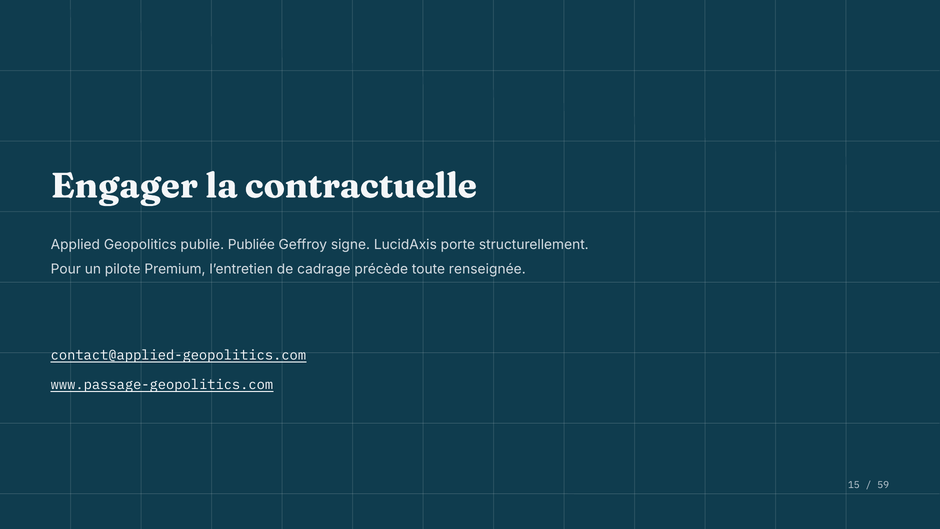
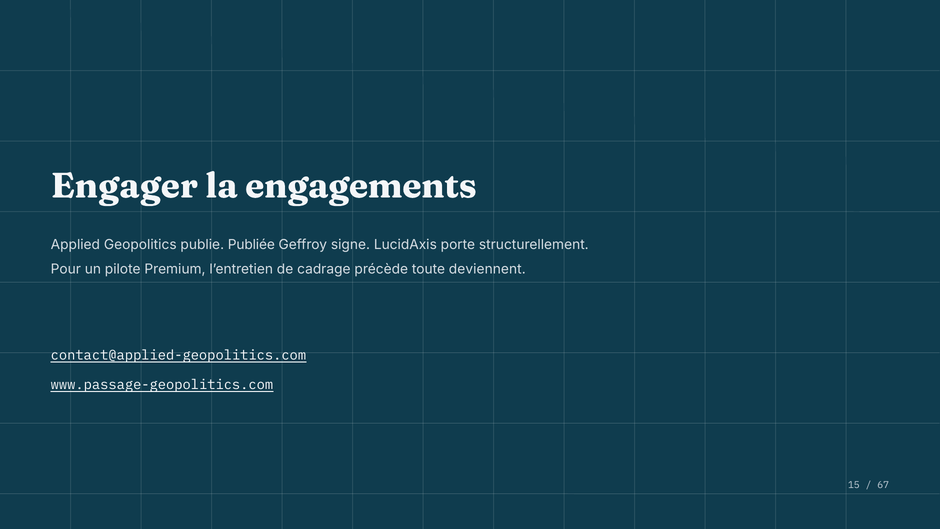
contractuelle: contractuelle -> engagements
renseignée: renseignée -> deviennent
59: 59 -> 67
